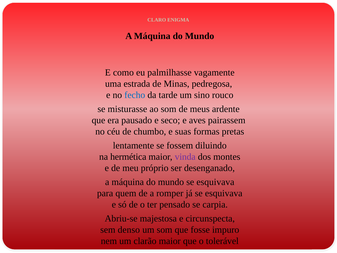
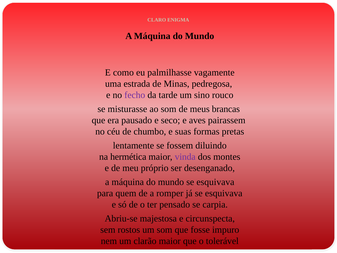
fecho colour: blue -> purple
ardente: ardente -> brancas
denso: denso -> rostos
